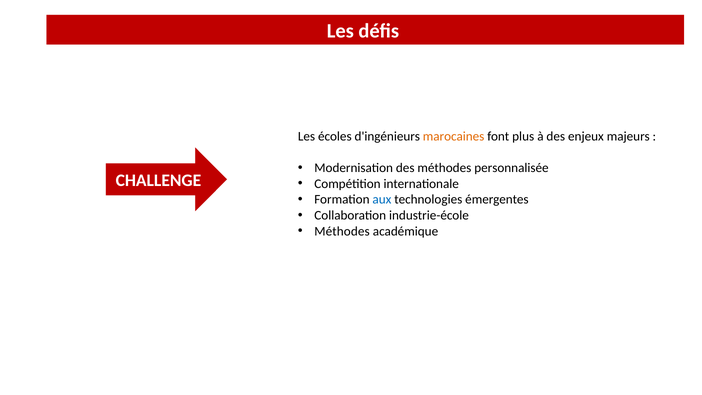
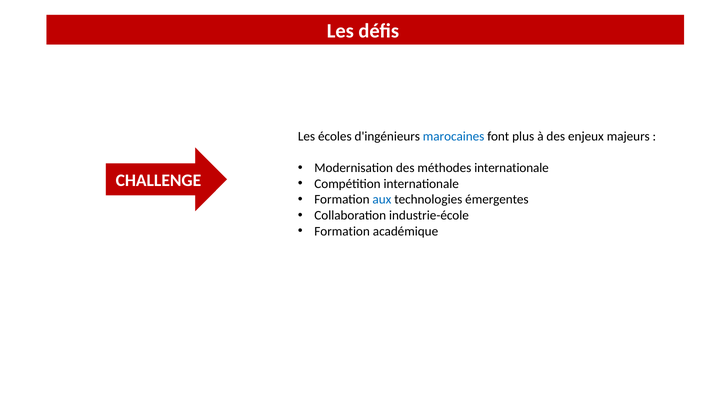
marocaines colour: orange -> blue
méthodes personnalisée: personnalisée -> internationale
Méthodes at (342, 231): Méthodes -> Formation
